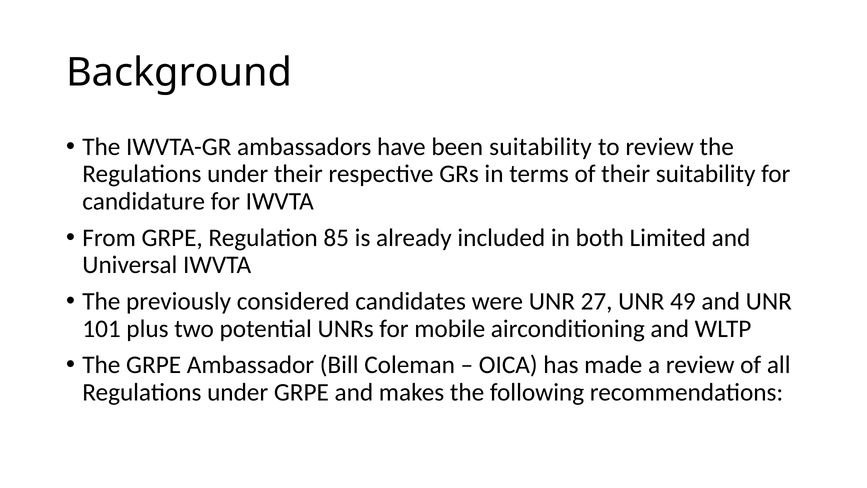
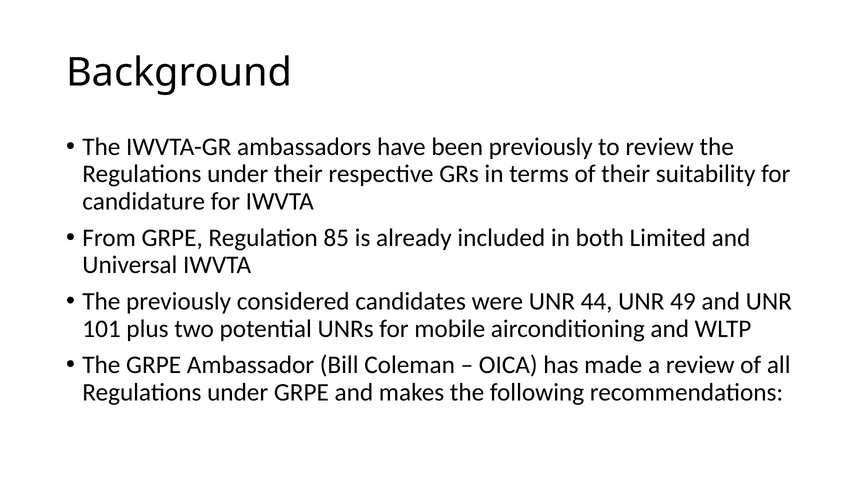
been suitability: suitability -> previously
27: 27 -> 44
